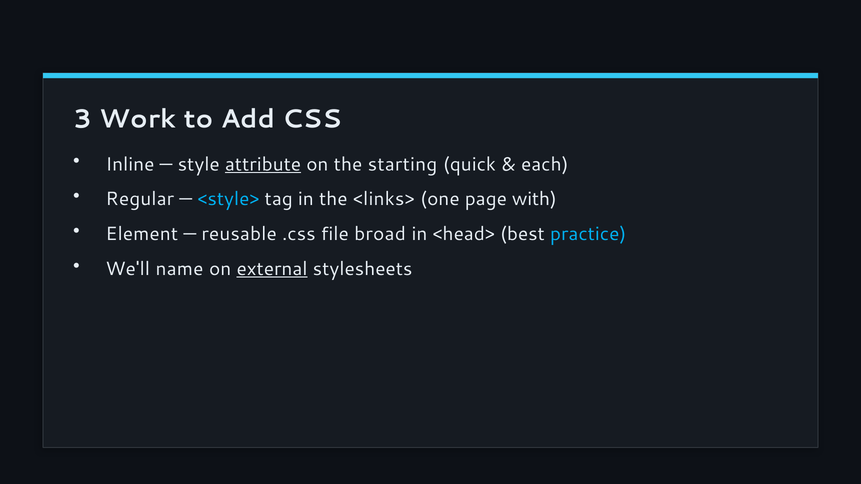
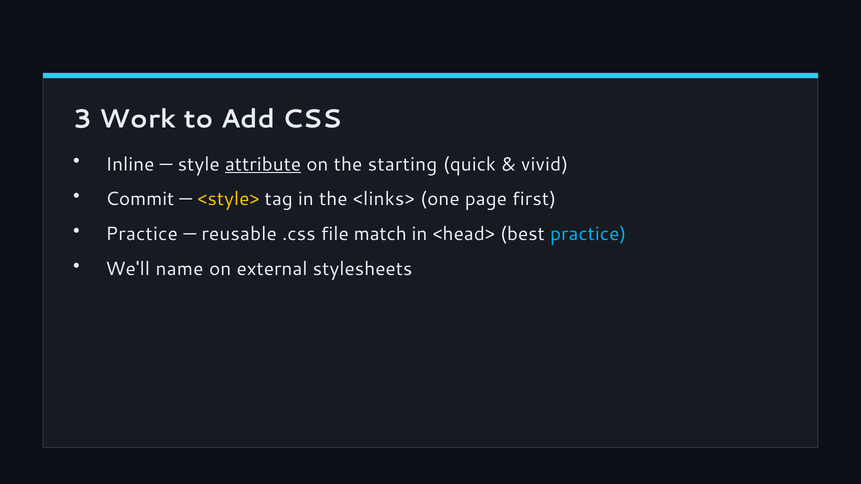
each: each -> vivid
Regular: Regular -> Commit
<style> colour: light blue -> yellow
with: with -> first
Element at (142, 234): Element -> Practice
broad: broad -> match
external underline: present -> none
